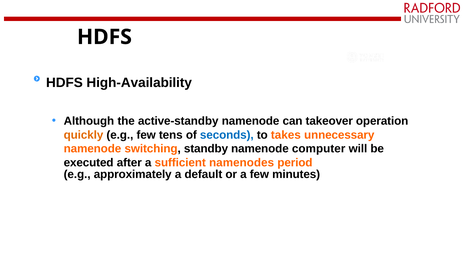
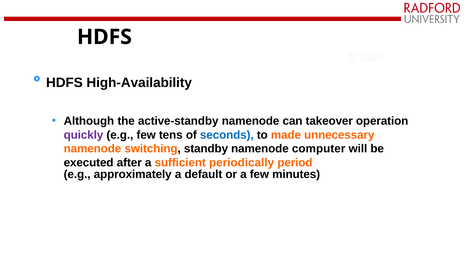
quickly colour: orange -> purple
takes: takes -> made
namenodes: namenodes -> periodically
